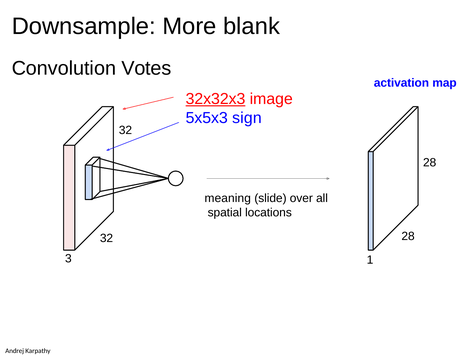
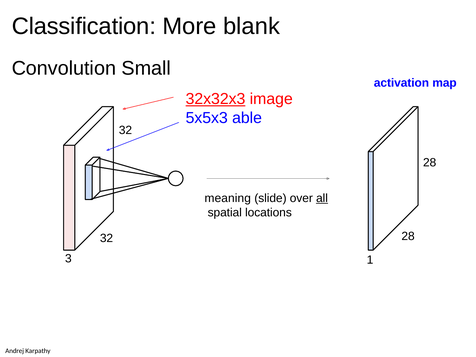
Downsample: Downsample -> Classification
Votes: Votes -> Small
sign: sign -> able
all underline: none -> present
